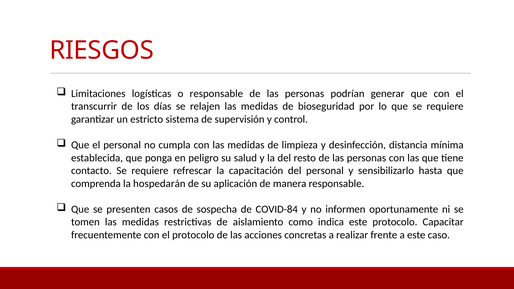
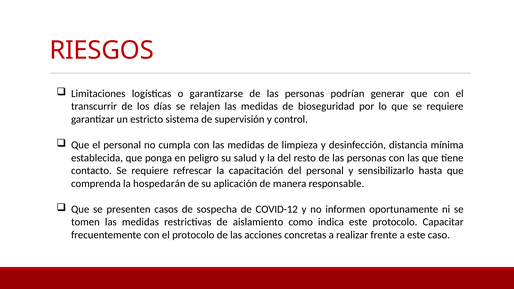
o responsable: responsable -> garantizarse
COVID-84: COVID-84 -> COVID-12
